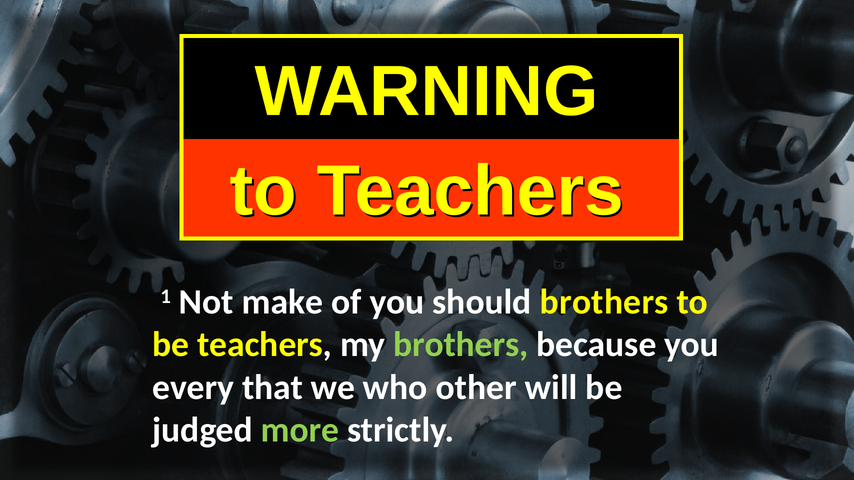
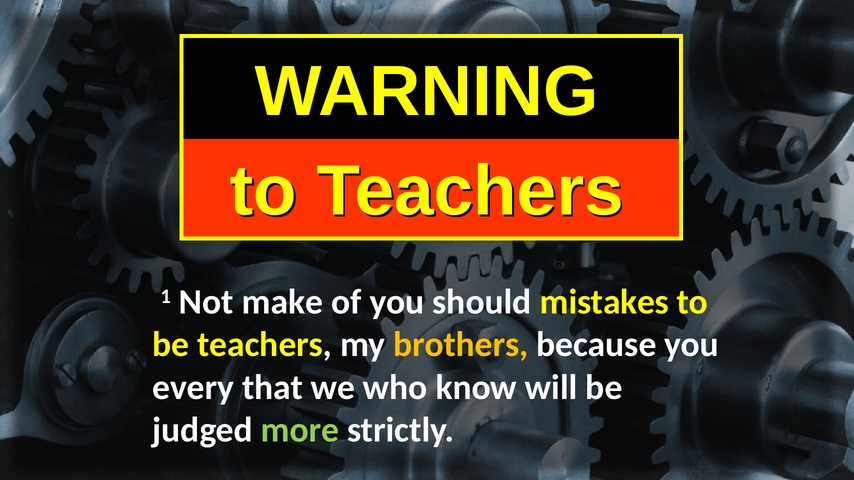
should brothers: brothers -> mistakes
brothers at (461, 345) colour: light green -> yellow
other: other -> know
